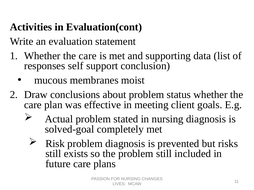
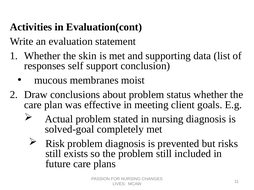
care at (88, 56): care -> skin
